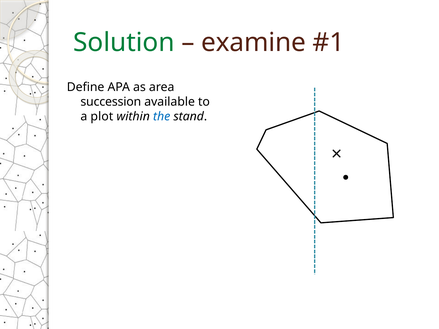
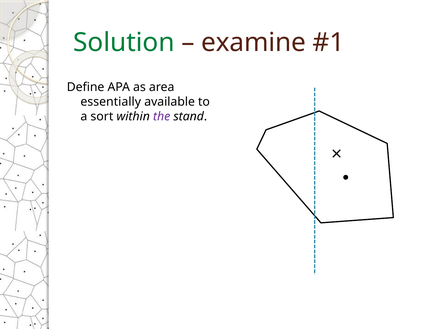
succession: succession -> essentially
plot: plot -> sort
the colour: blue -> purple
